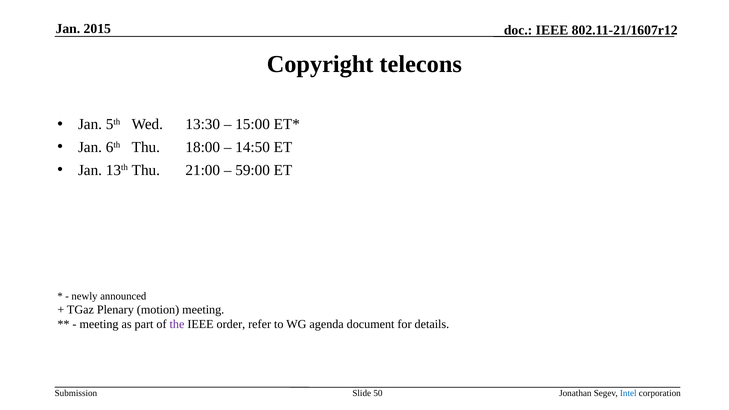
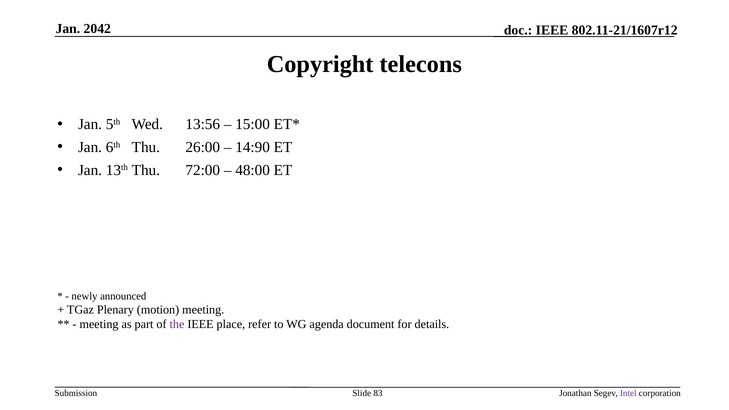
2015: 2015 -> 2042
13:30: 13:30 -> 13:56
18:00: 18:00 -> 26:00
14:50: 14:50 -> 14:90
21:00: 21:00 -> 72:00
59:00: 59:00 -> 48:00
order: order -> place
50: 50 -> 83
Intel colour: blue -> purple
